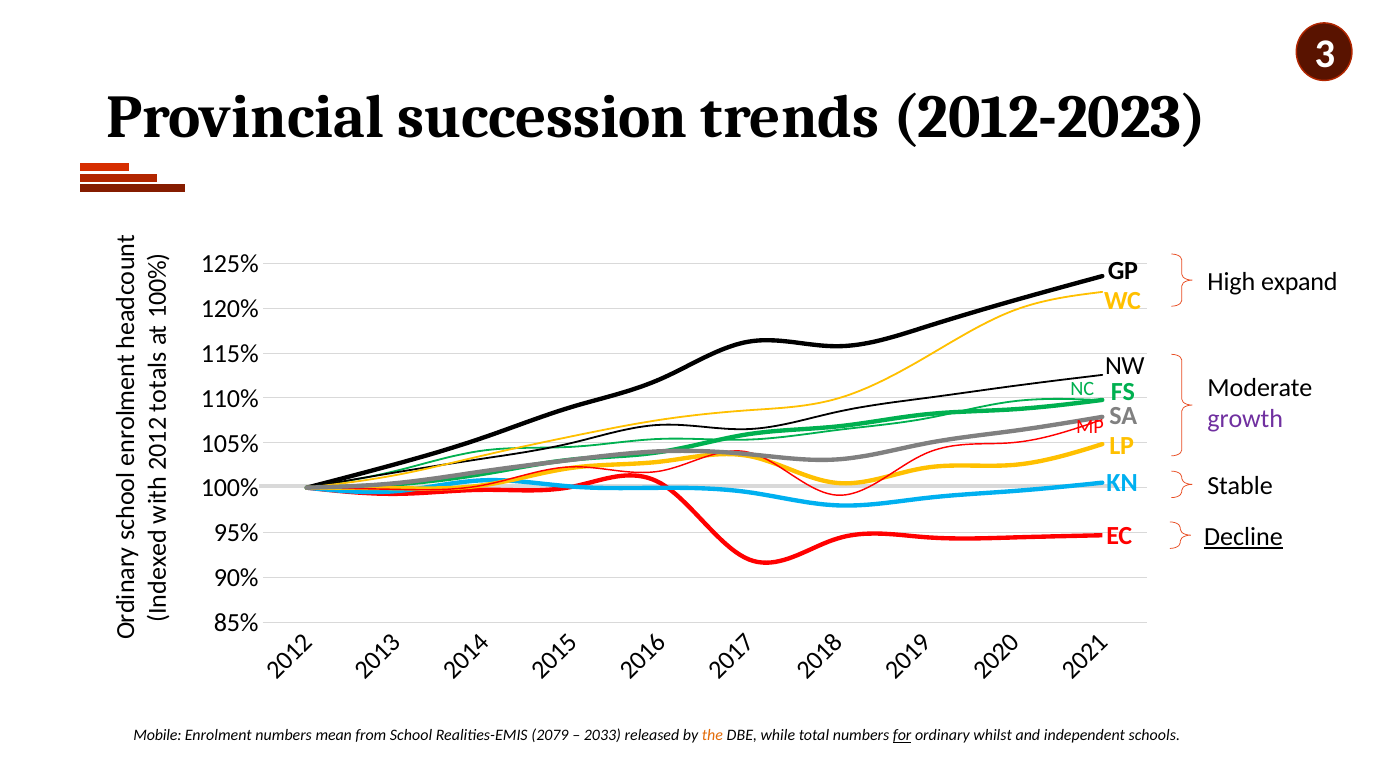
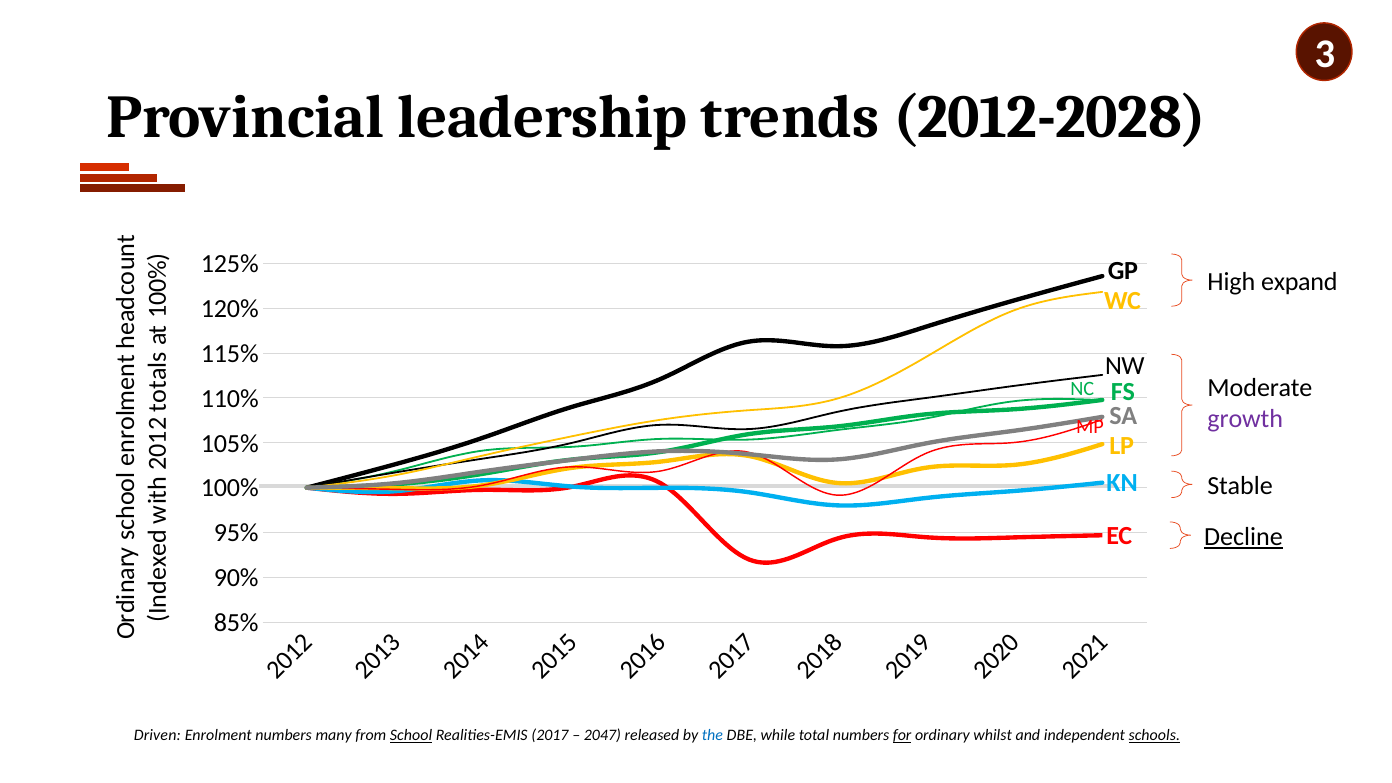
succession: succession -> leadership
2012-2023: 2012-2023 -> 2012-2028
Mobile: Mobile -> Driven
mean: mean -> many
School underline: none -> present
2079: 2079 -> 2017
2033: 2033 -> 2047
the colour: orange -> blue
schools underline: none -> present
